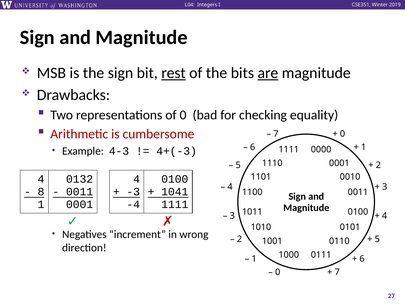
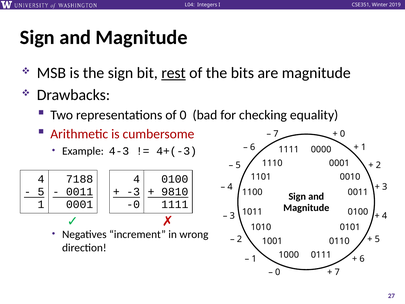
are underline: present -> none
0132: 0132 -> 7188
8 at (41, 192): 8 -> 5
1041: 1041 -> 9810
-4: -4 -> -0
